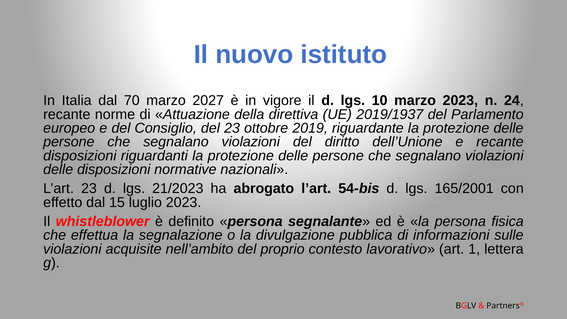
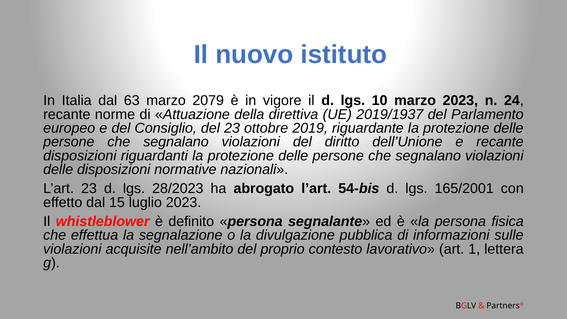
70: 70 -> 63
2027: 2027 -> 2079
21/2023: 21/2023 -> 28/2023
